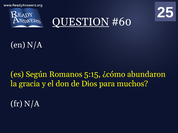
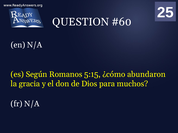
QUESTION underline: present -> none
